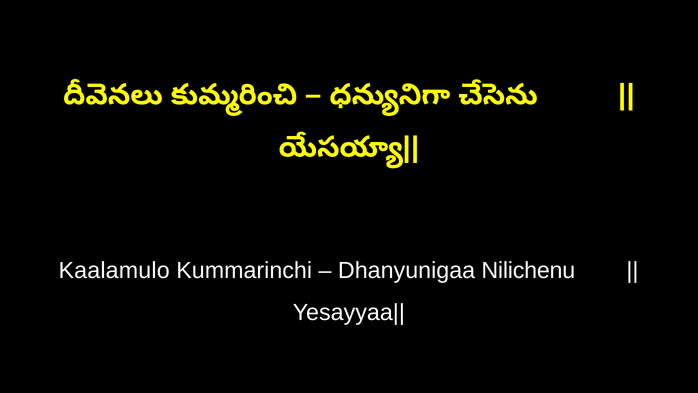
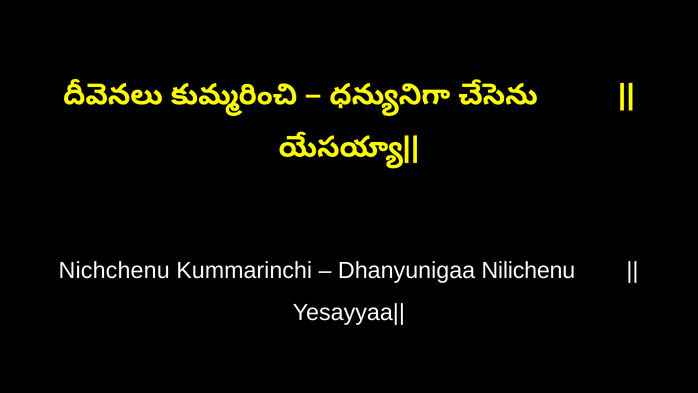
Kaalamulo: Kaalamulo -> Nichchenu
